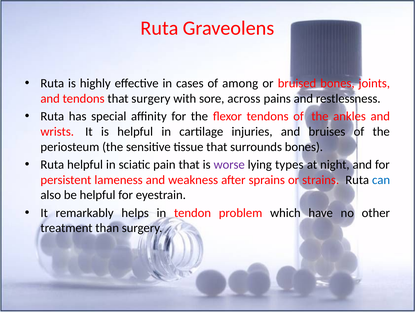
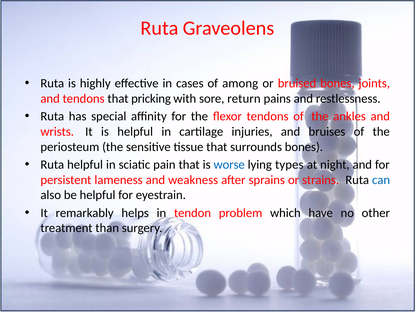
that surgery: surgery -> pricking
across: across -> return
worse colour: purple -> blue
